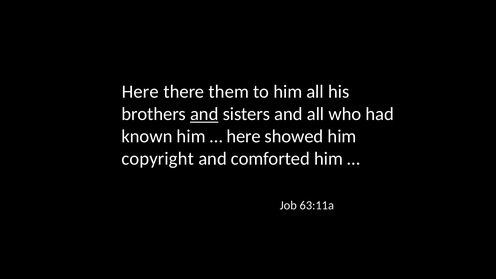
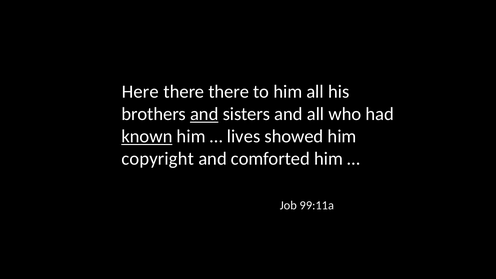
there them: them -> there
known underline: none -> present
here at (244, 136): here -> lives
63:11a: 63:11a -> 99:11a
